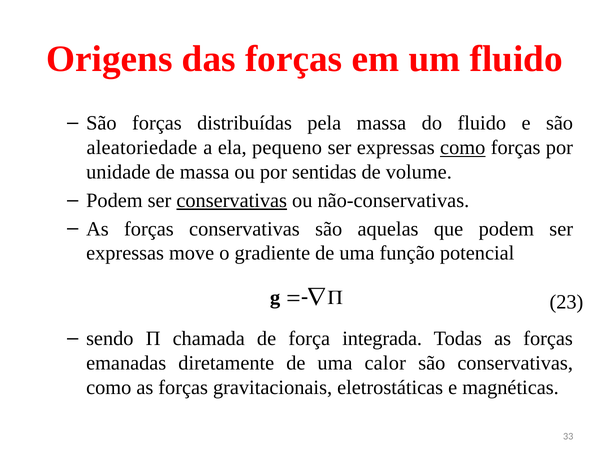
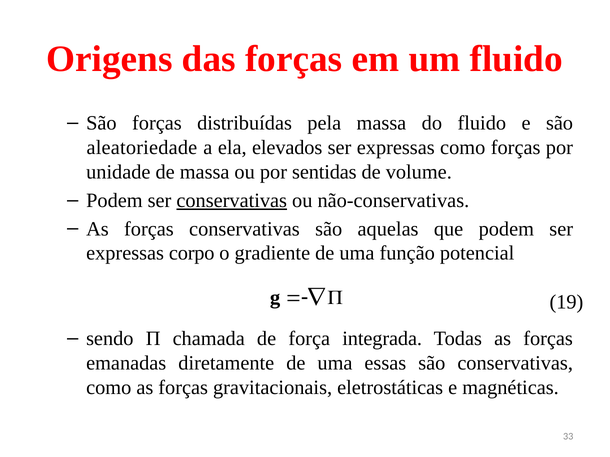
pequeno: pequeno -> elevados
como at (463, 148) underline: present -> none
move: move -> corpo
23: 23 -> 19
calor: calor -> essas
